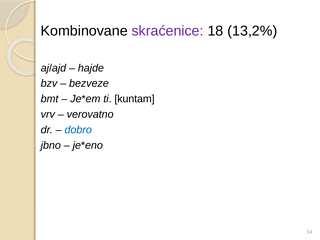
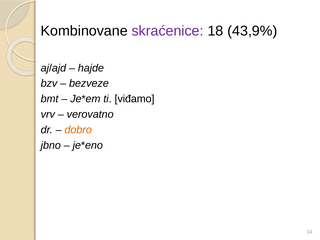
13,2%: 13,2% -> 43,9%
kuntam: kuntam -> viđamo
dobro colour: blue -> orange
